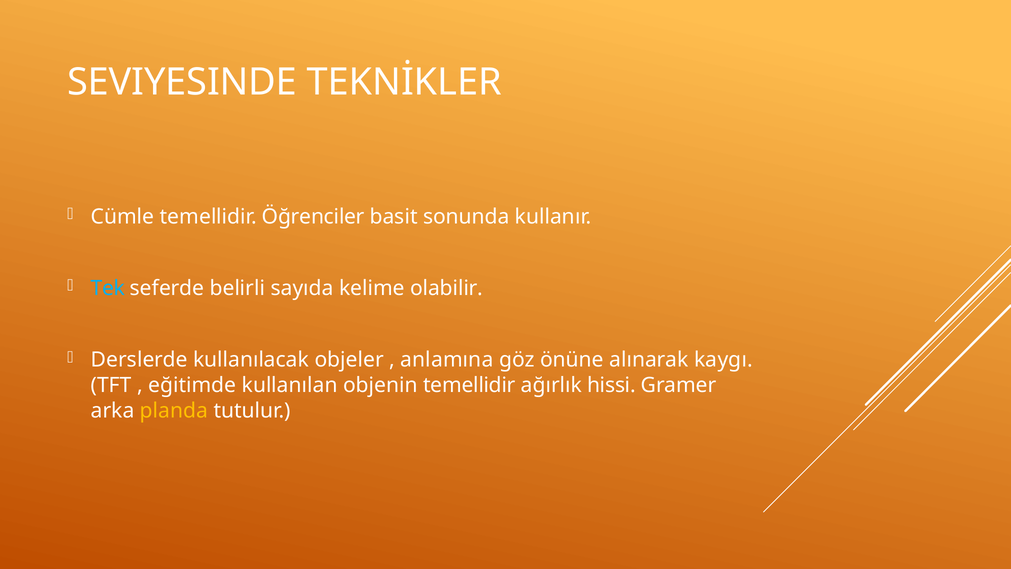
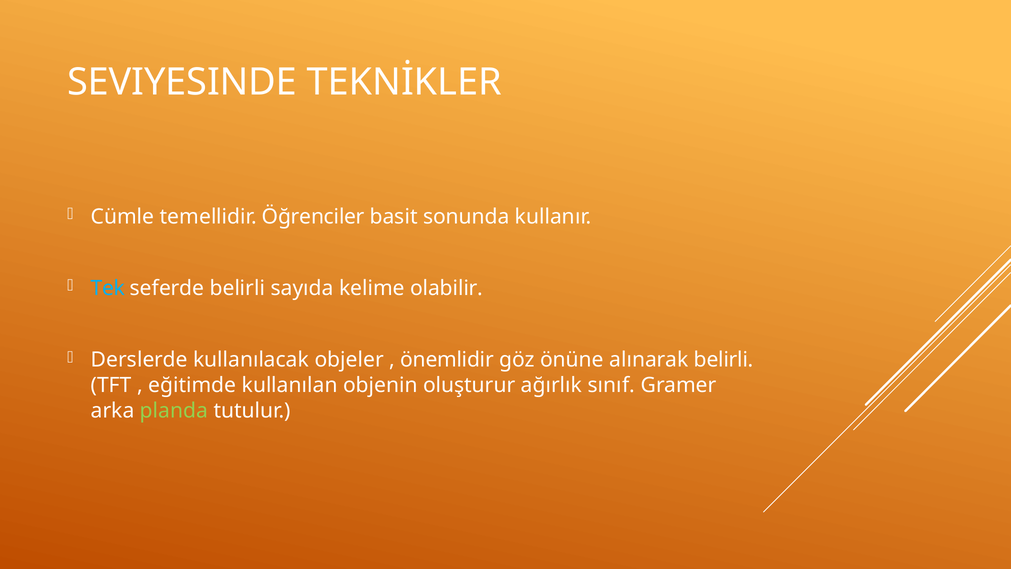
anlamına: anlamına -> önemlidir
alınarak kaygı: kaygı -> belirli
objenin temellidir: temellidir -> oluşturur
hissi: hissi -> sınıf
planda colour: yellow -> light green
